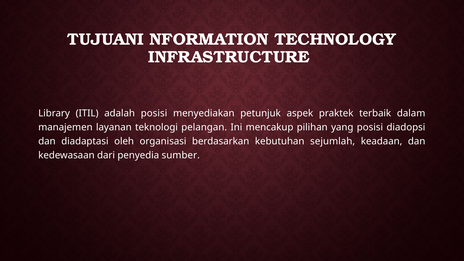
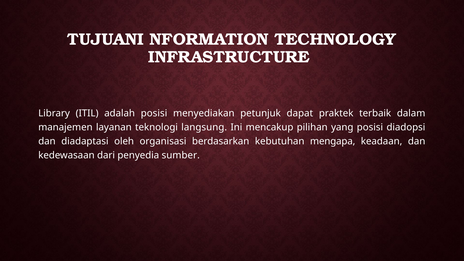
aspek: aspek -> dapat
pelangan: pelangan -> langsung
sejumlah: sejumlah -> mengapa
